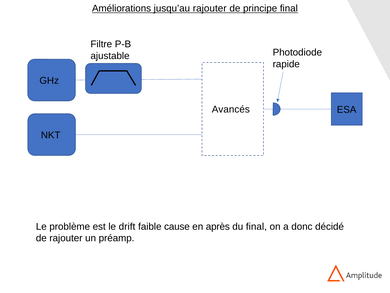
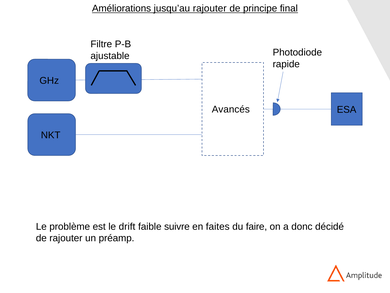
cause: cause -> suivre
après: après -> faites
du final: final -> faire
